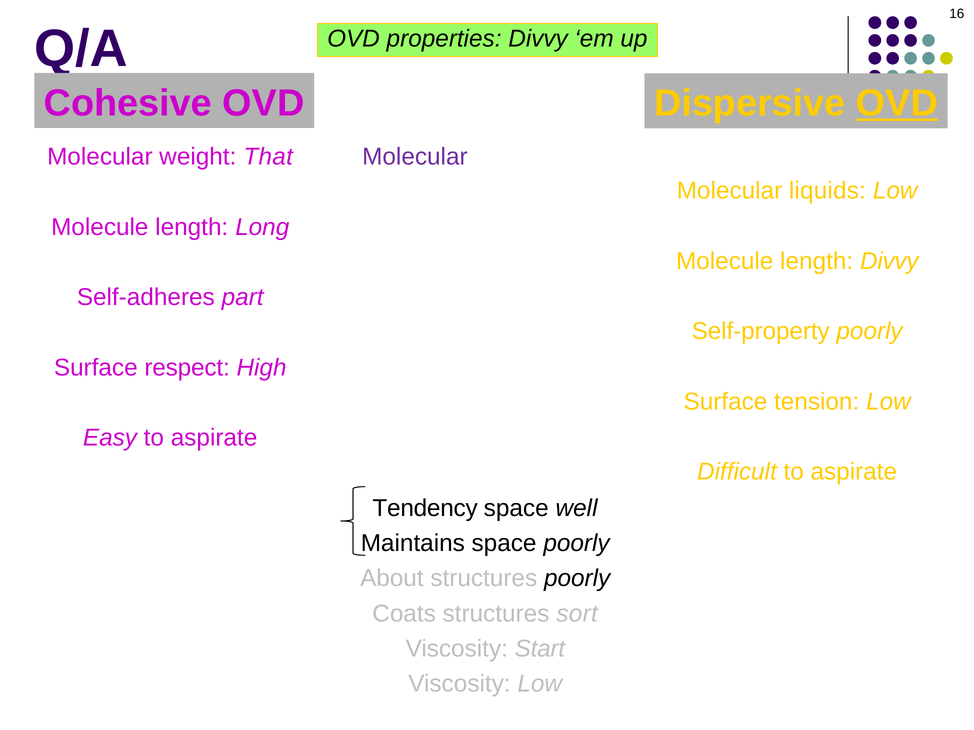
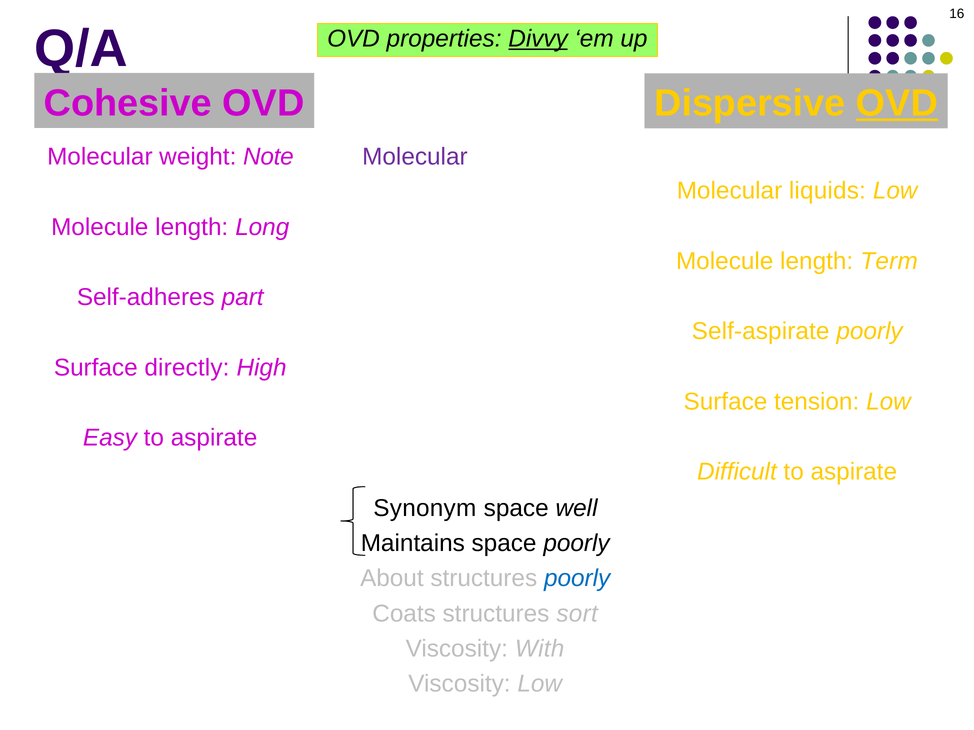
Divvy at (538, 39) underline: none -> present
That: That -> Note
length Divvy: Divvy -> Term
Self-property: Self-property -> Self-aspirate
respect: respect -> directly
Tendency: Tendency -> Synonym
poorly at (577, 579) colour: black -> blue
Start: Start -> With
